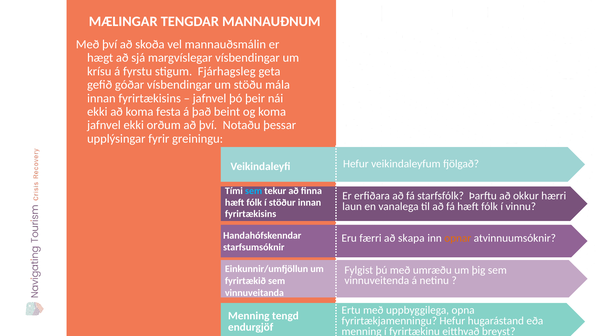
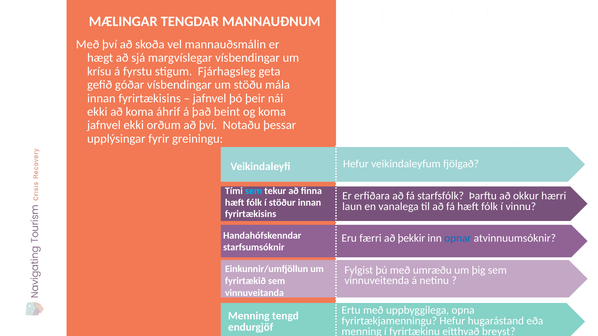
festa: festa -> áhrif
skapa: skapa -> þekkir
opnar colour: orange -> blue
